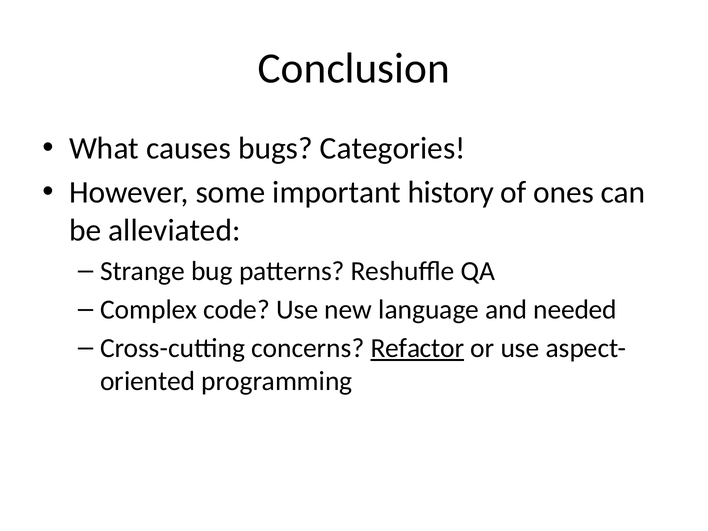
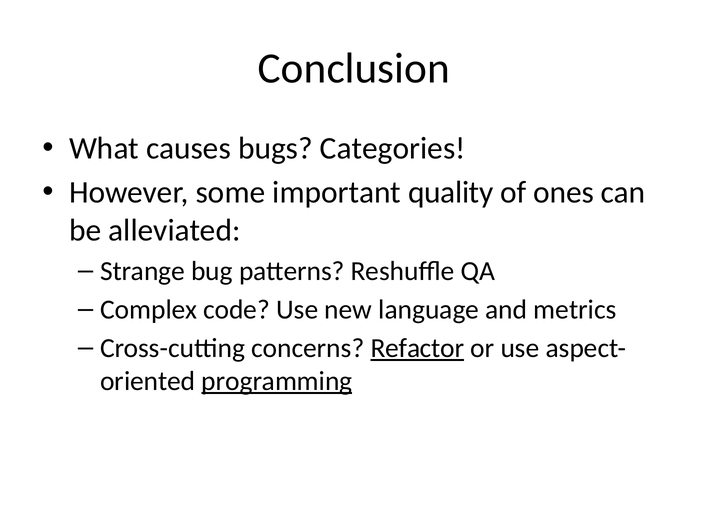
history: history -> quality
needed: needed -> metrics
programming underline: none -> present
